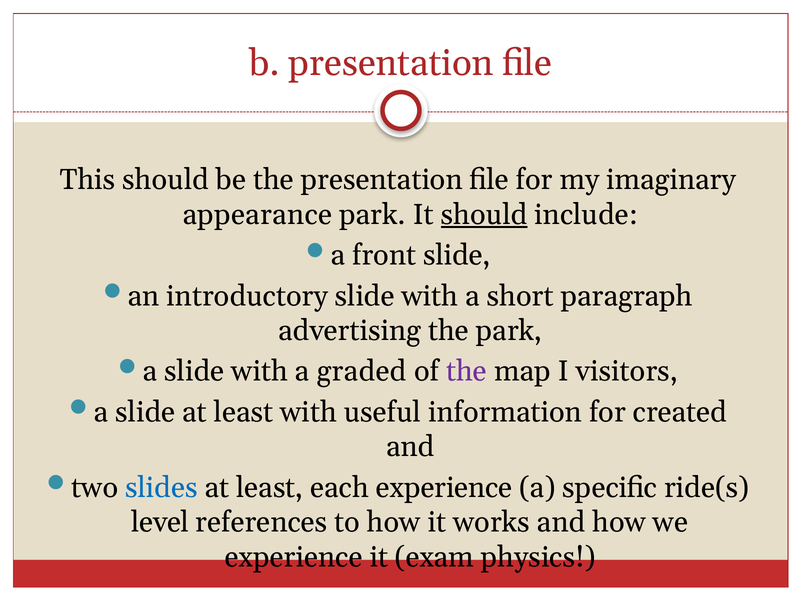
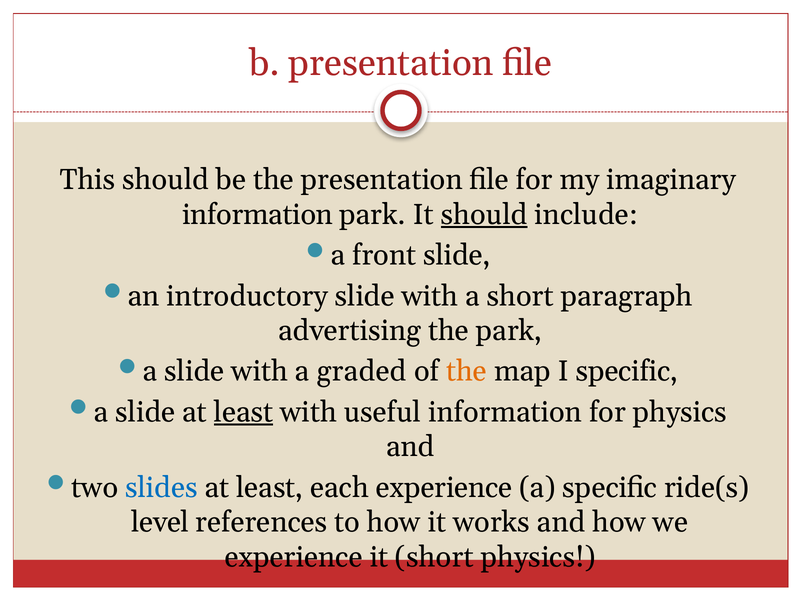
appearance at (257, 215): appearance -> information
the at (467, 372) colour: purple -> orange
I visitors: visitors -> specific
least at (243, 413) underline: none -> present
for created: created -> physics
it exam: exam -> short
